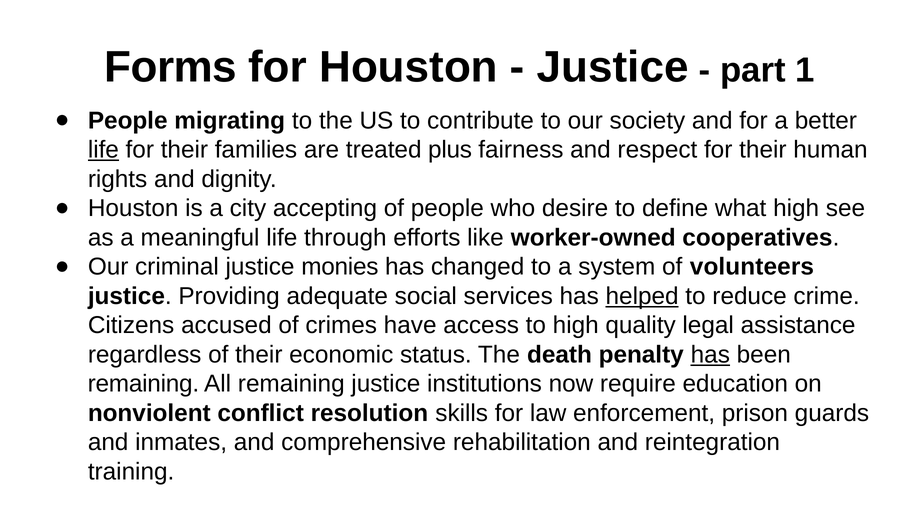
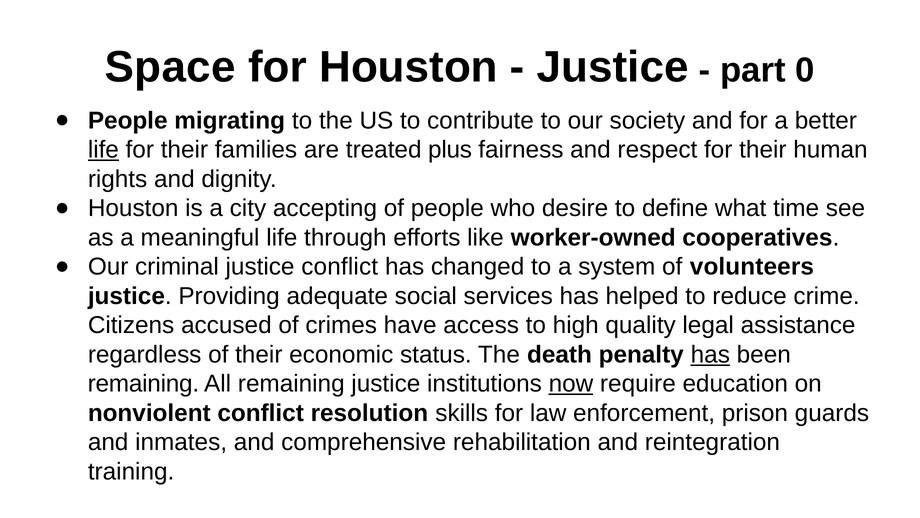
Forms: Forms -> Space
1: 1 -> 0
what high: high -> time
justice monies: monies -> conflict
helped underline: present -> none
now underline: none -> present
